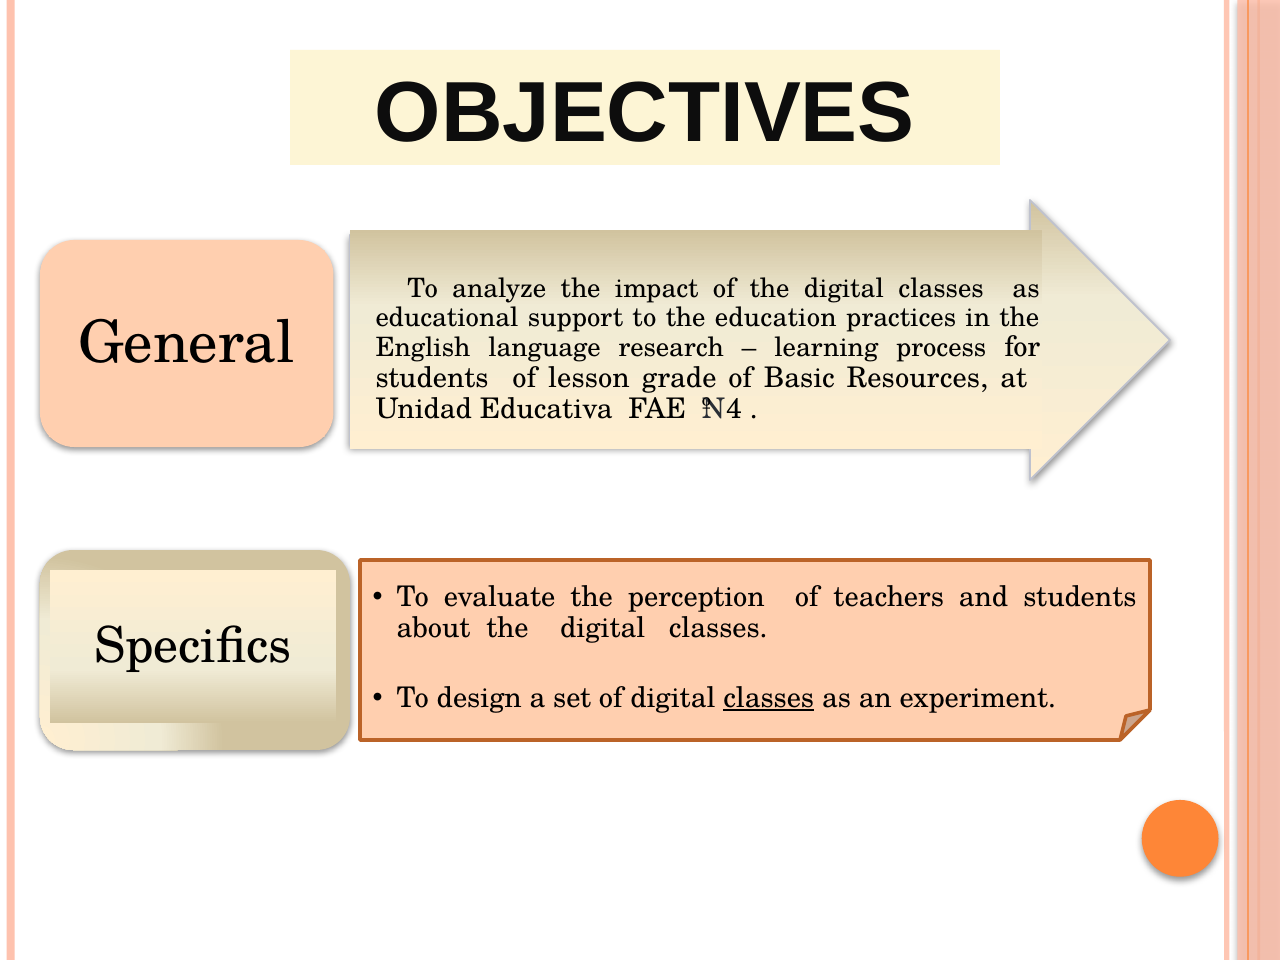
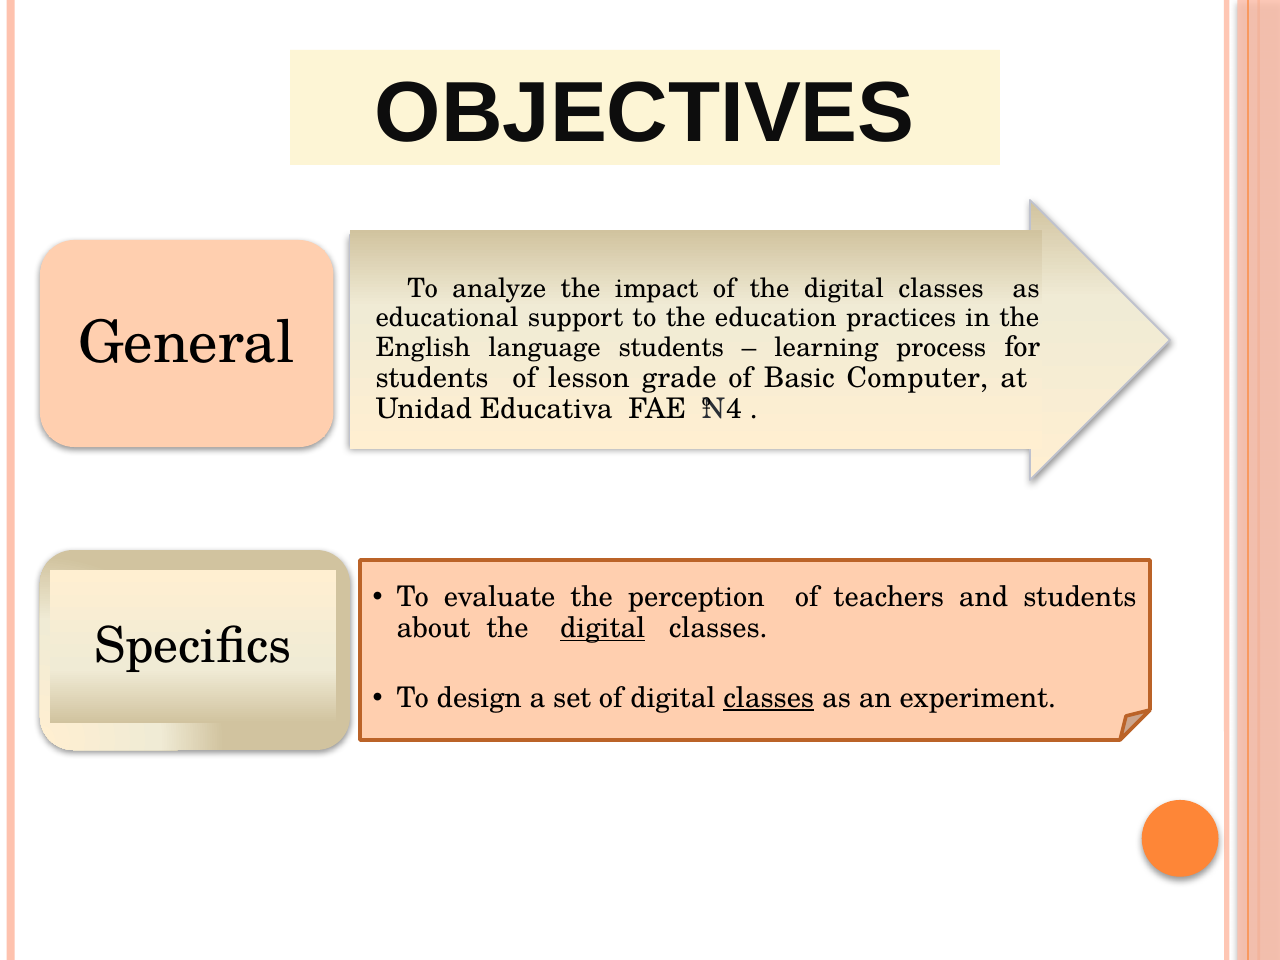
language research: research -> students
Resources: Resources -> Computer
digital at (603, 628) underline: none -> present
